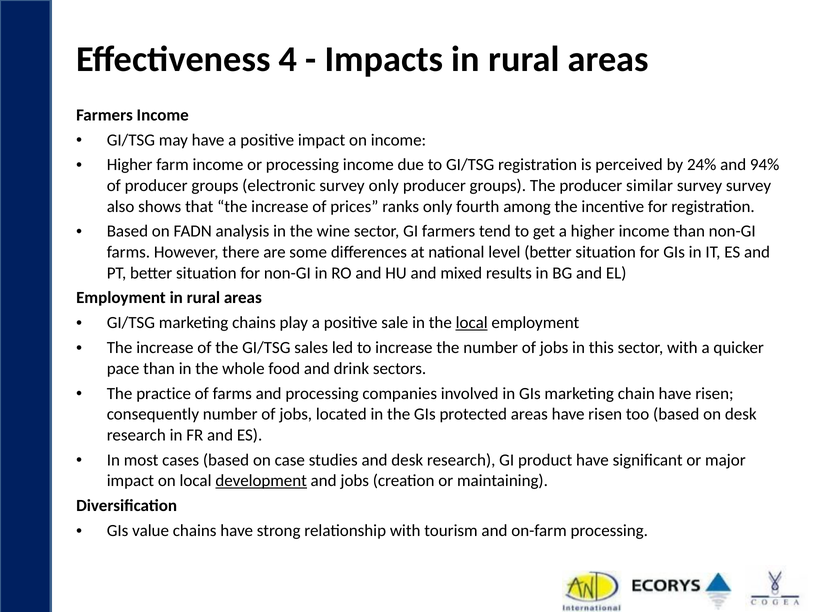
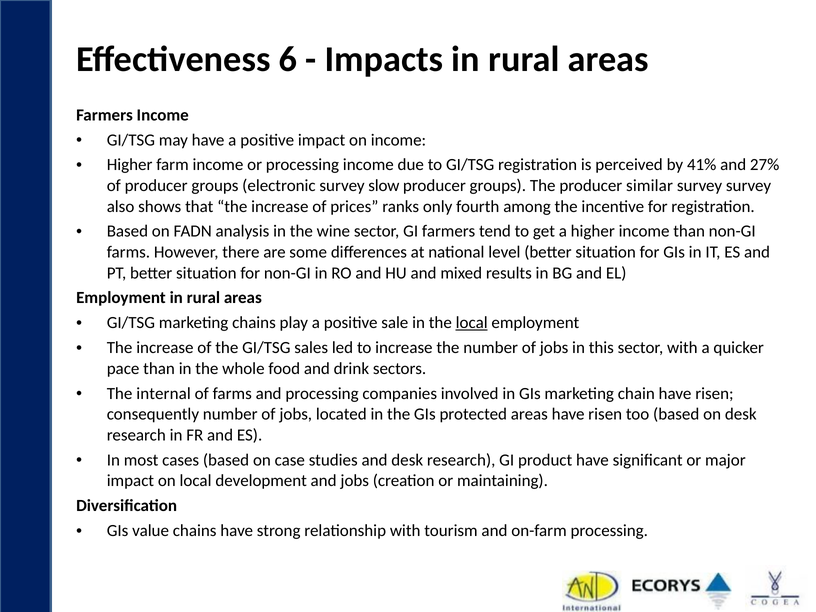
4: 4 -> 6
24%: 24% -> 41%
94%: 94% -> 27%
survey only: only -> slow
practice: practice -> internal
development underline: present -> none
